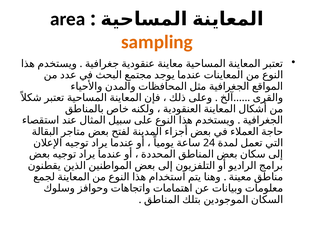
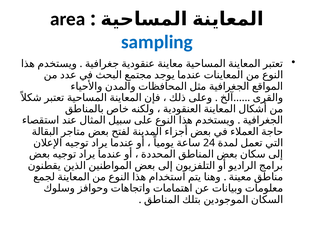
sampling colour: orange -> blue
